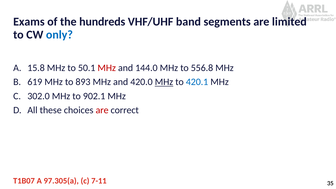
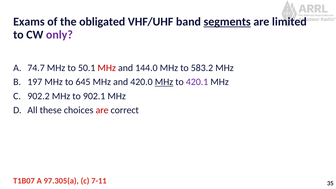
hundreds: hundreds -> obligated
segments underline: none -> present
only colour: blue -> purple
15.8: 15.8 -> 74.7
556.8: 556.8 -> 583.2
619: 619 -> 197
893: 893 -> 645
420.1 colour: blue -> purple
302.0: 302.0 -> 902.2
